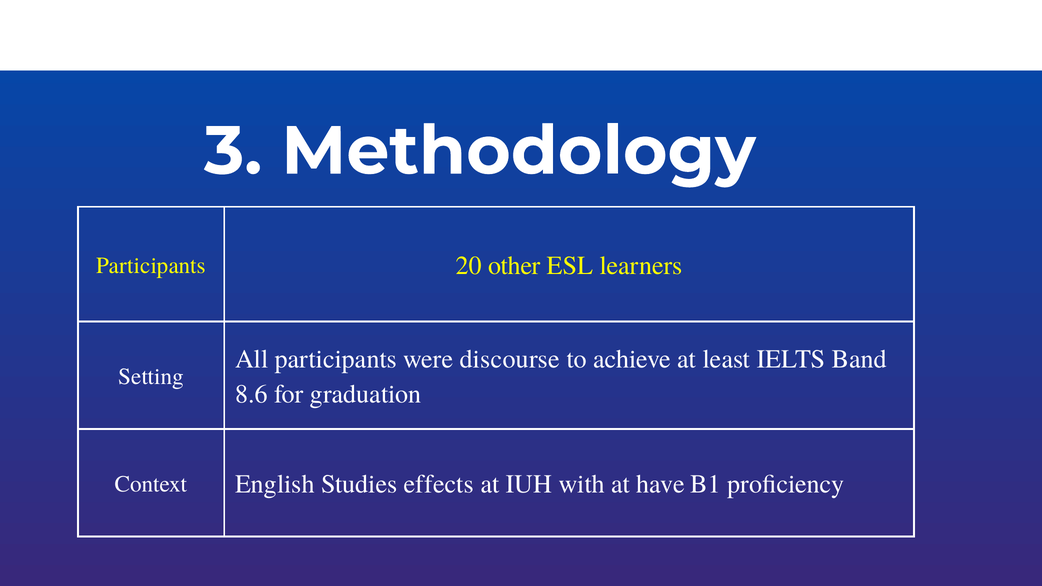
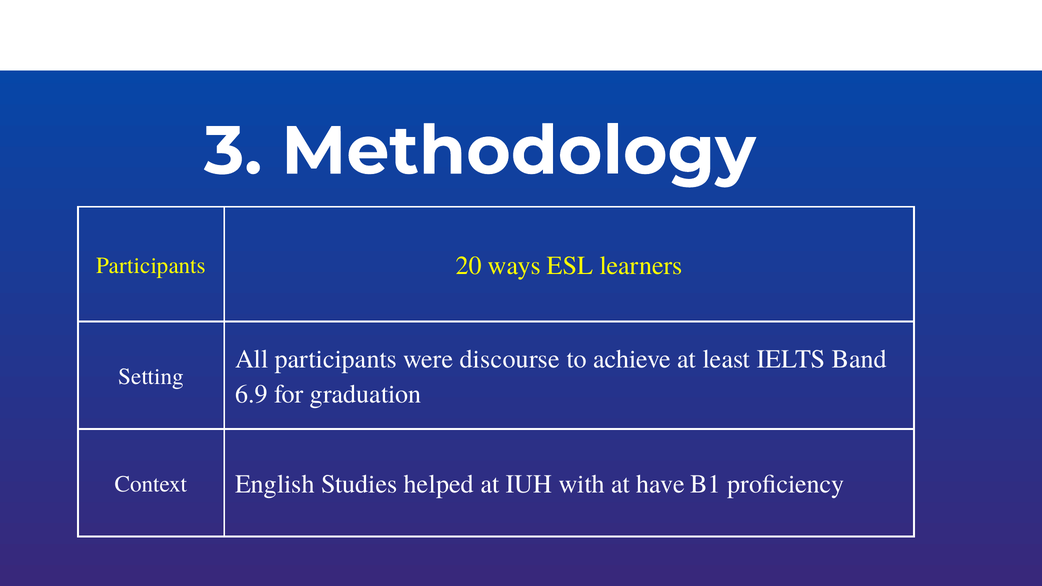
other: other -> ways
8.6: 8.6 -> 6.9
effects: effects -> helped
